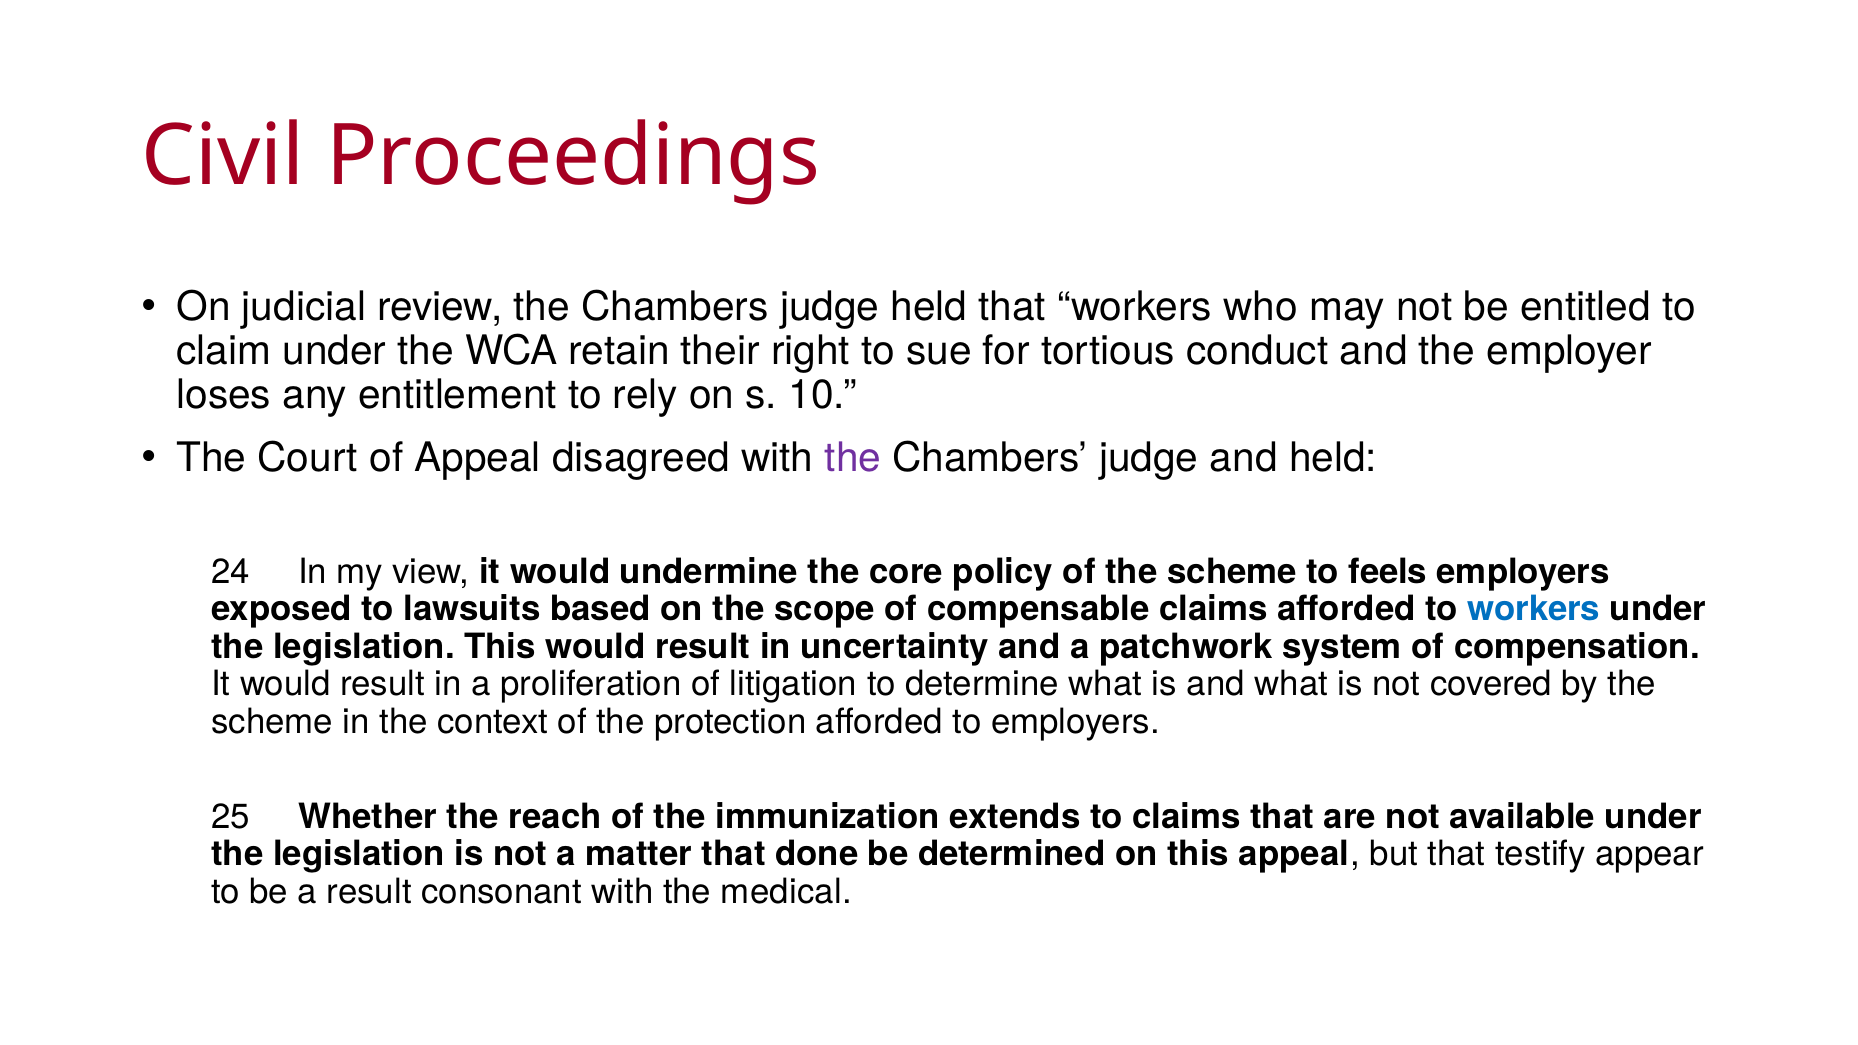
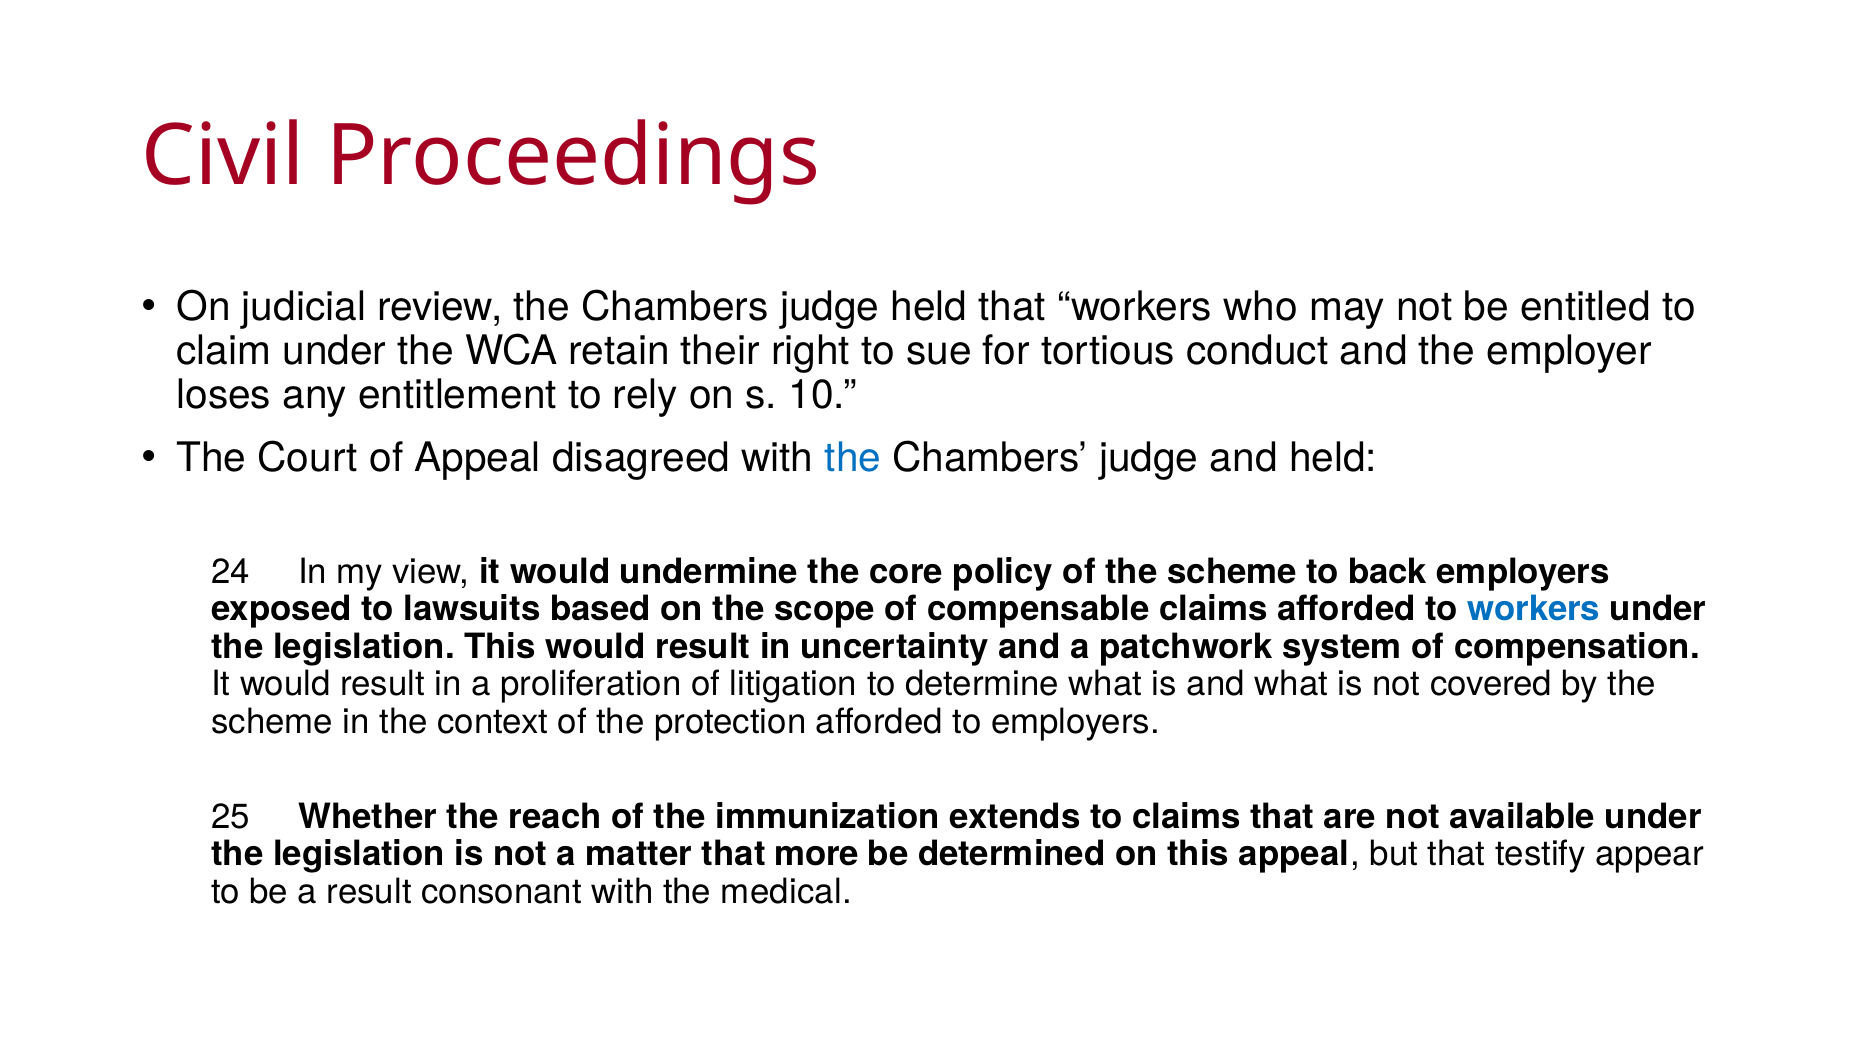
the at (853, 458) colour: purple -> blue
feels: feels -> back
done: done -> more
